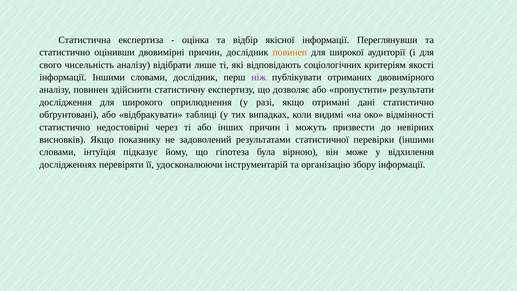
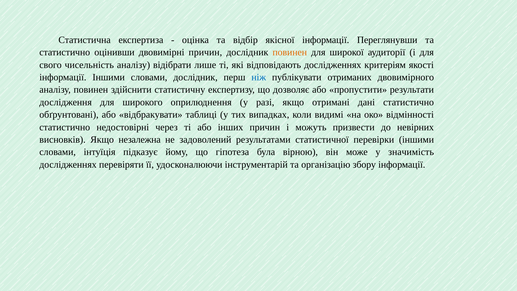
відповідають соціологічних: соціологічних -> дослідженнях
ніж colour: purple -> blue
показнику: показнику -> незалежна
відхилення: відхилення -> значимість
